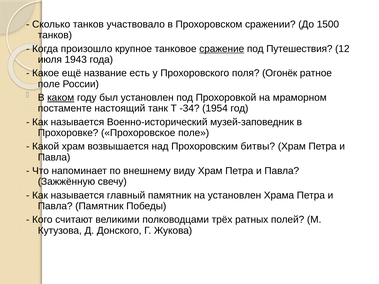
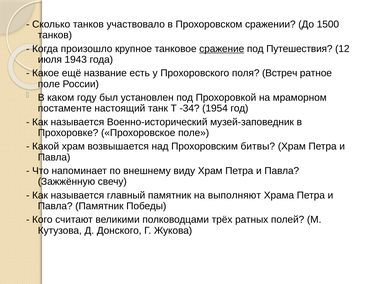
Огонёк: Огонёк -> Встреч
каком underline: present -> none
на установлен: установлен -> выполняют
